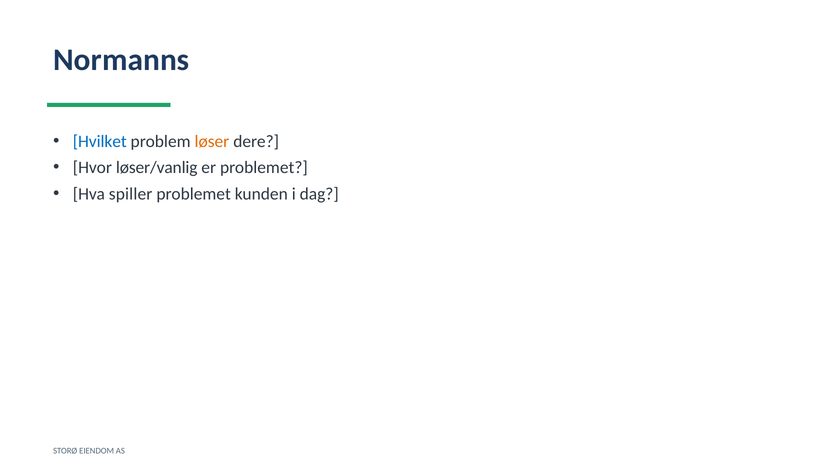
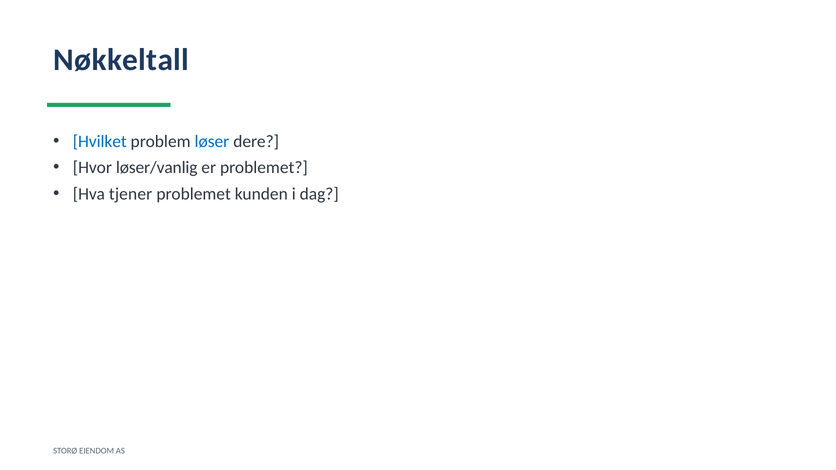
Normanns: Normanns -> Nøkkeltall
løser colour: orange -> blue
spiller: spiller -> tjener
